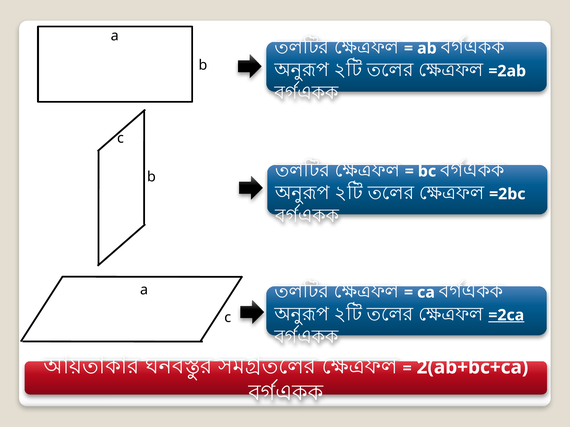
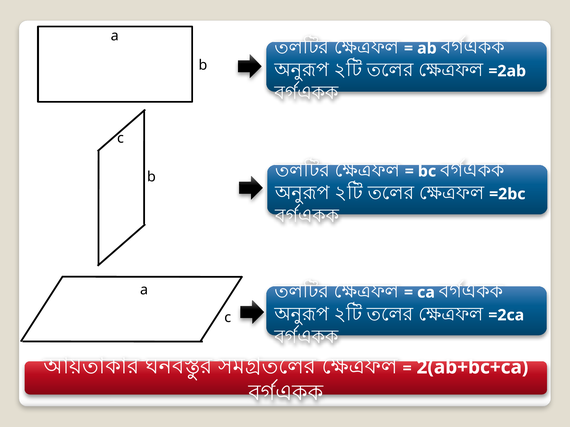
=2ca underline: present -> none
